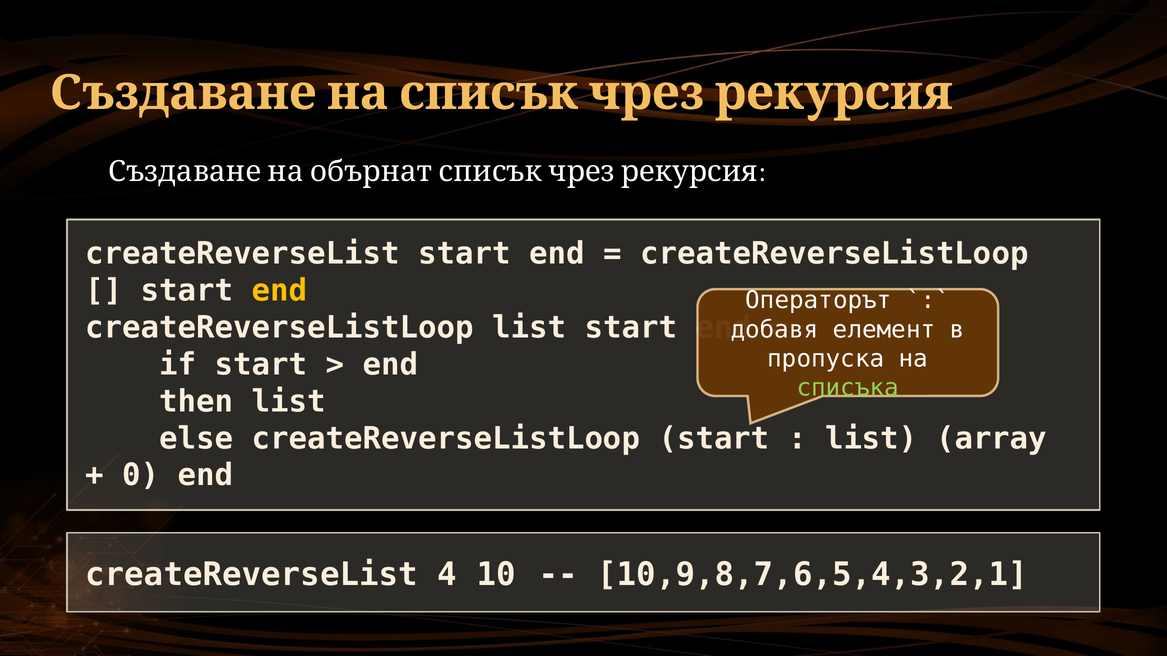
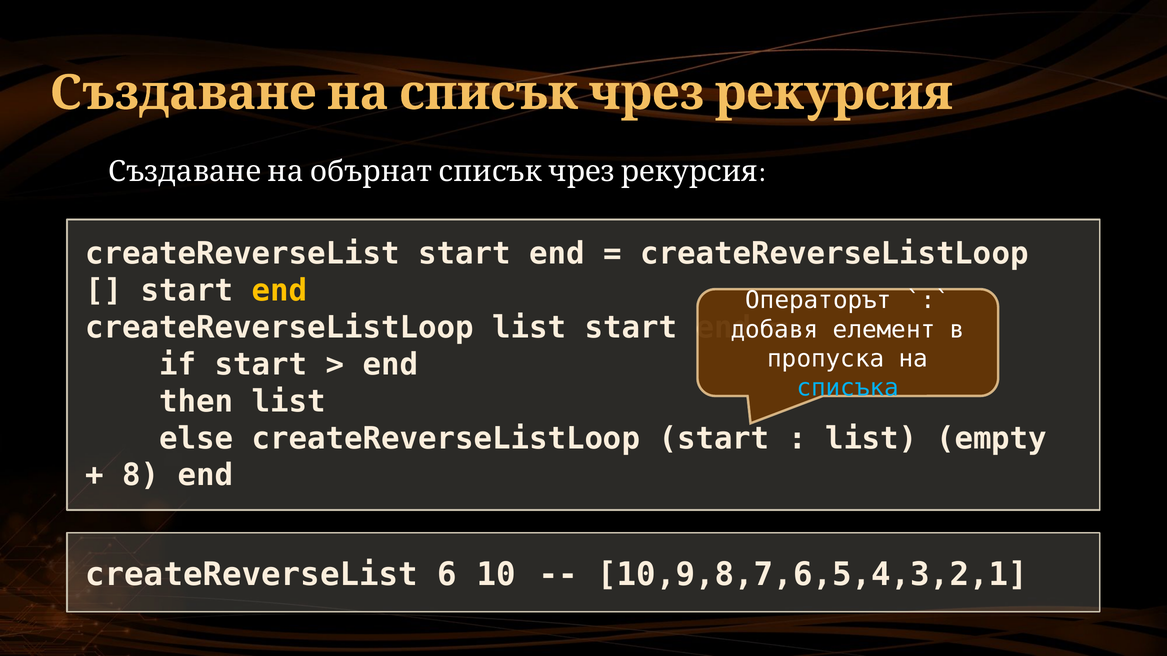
списъка colour: light green -> light blue
array: array -> empty
0: 0 -> 8
4: 4 -> 6
